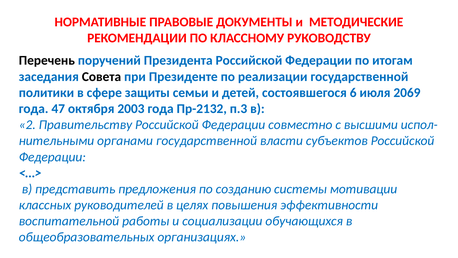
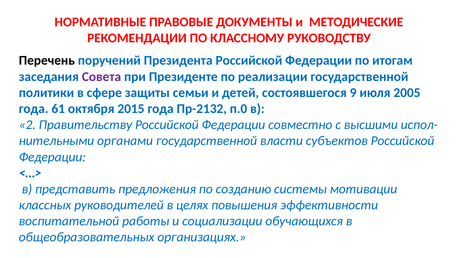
Совета colour: black -> purple
6: 6 -> 9
2069: 2069 -> 2005
47: 47 -> 61
2003: 2003 -> 2015
п.3: п.3 -> п.0
